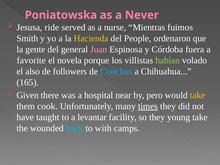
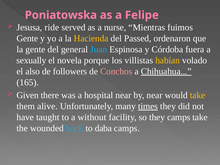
Never: Never -> Felipe
Smith at (27, 38): Smith -> Gente
People: People -> Passed
Juan colour: pink -> light blue
favorite: favorite -> sexually
habían colour: light green -> yellow
Conchos colour: light blue -> pink
Chihuahua underline: none -> present
by pero: pero -> near
cook: cook -> alive
levantar: levantar -> without
they young: young -> camps
with: with -> daba
